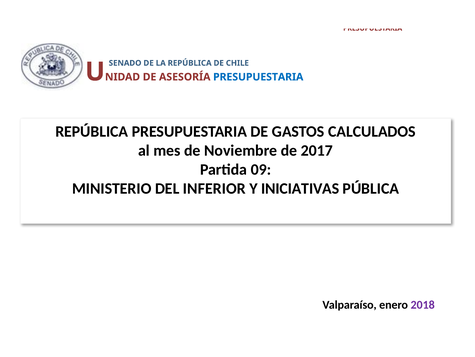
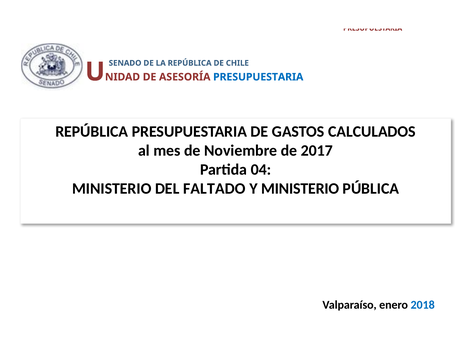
09: 09 -> 04
INFERIOR: INFERIOR -> FALTADO
Y INICIATIVAS: INICIATIVAS -> MINISTERIO
2018 colour: purple -> blue
